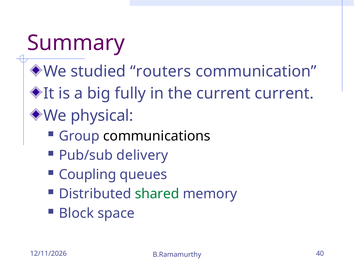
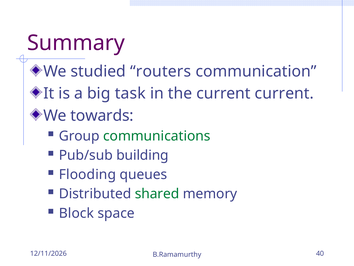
fully: fully -> task
physical: physical -> towards
communications colour: black -> green
delivery: delivery -> building
Coupling: Coupling -> Flooding
